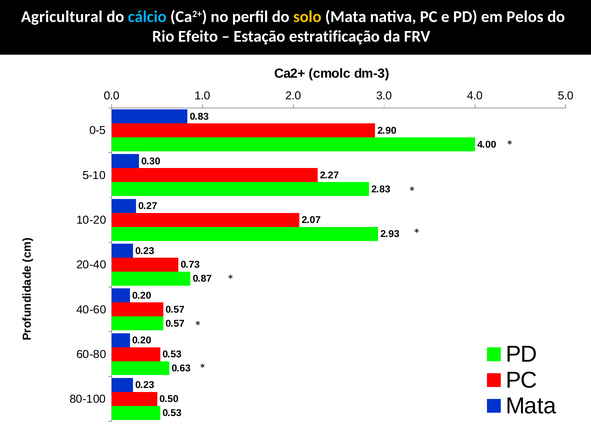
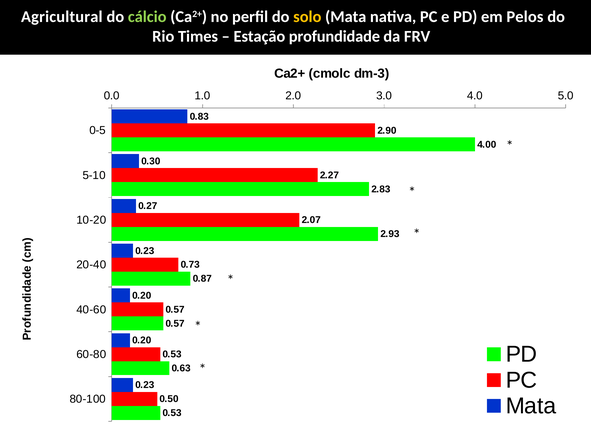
cálcio colour: light blue -> light green
Efeito: Efeito -> Times
estratificação: estratificação -> profundidade
